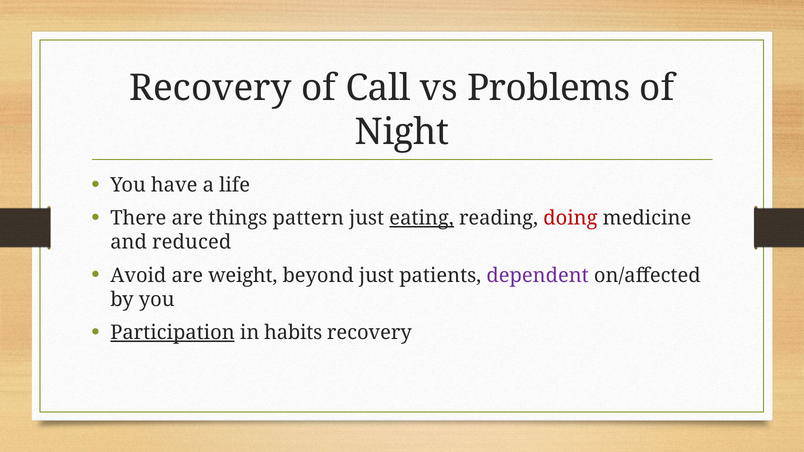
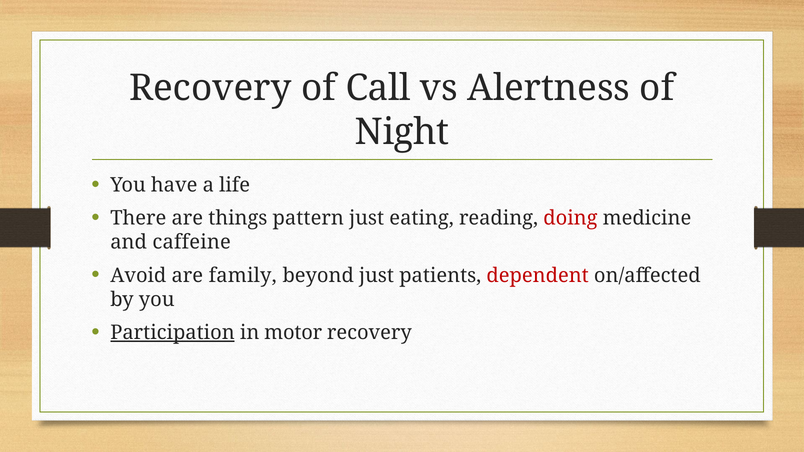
Problems: Problems -> Alertness
eating underline: present -> none
reduced: reduced -> caffeine
weight: weight -> family
dependent colour: purple -> red
habits: habits -> motor
